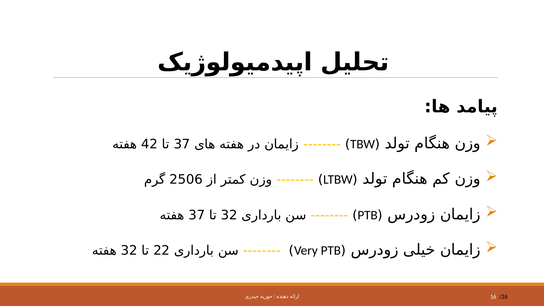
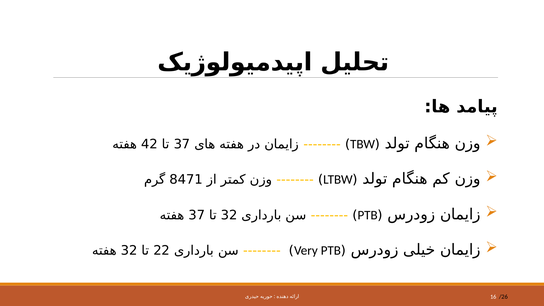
2506: 2506 -> 8471
